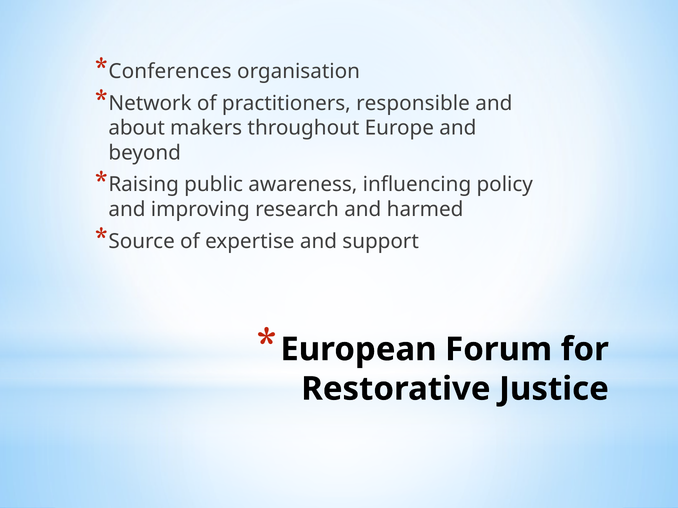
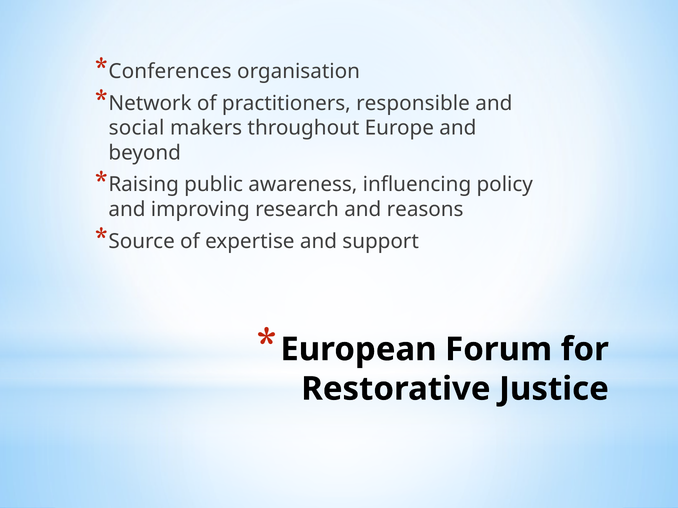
about: about -> social
harmed: harmed -> reasons
